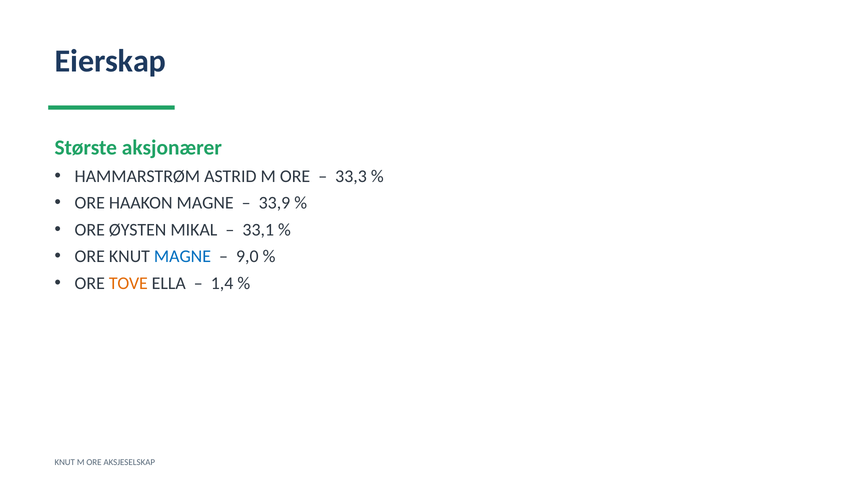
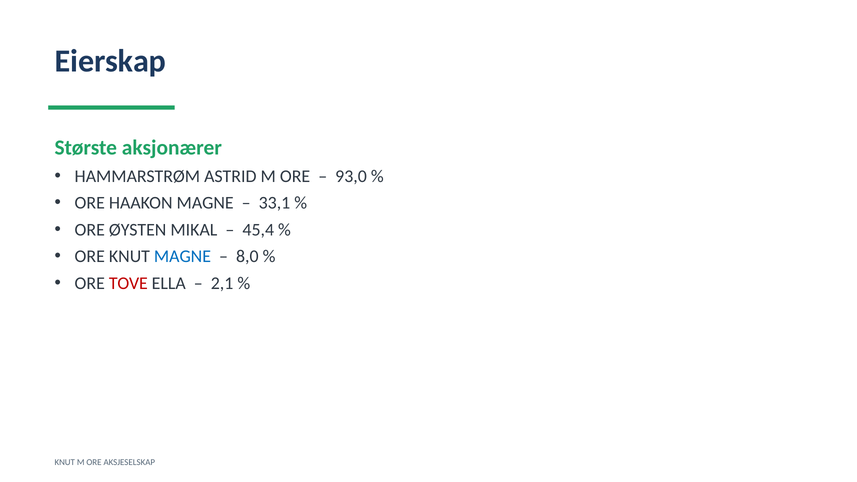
33,3: 33,3 -> 93,0
33,9: 33,9 -> 33,1
33,1: 33,1 -> 45,4
9,0: 9,0 -> 8,0
TOVE colour: orange -> red
1,4: 1,4 -> 2,1
